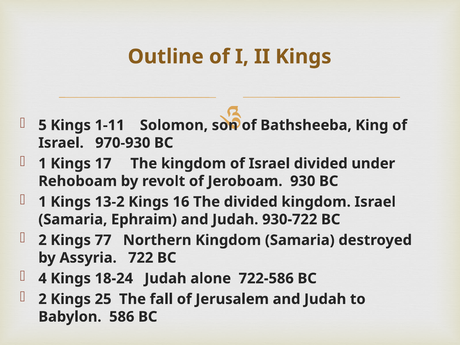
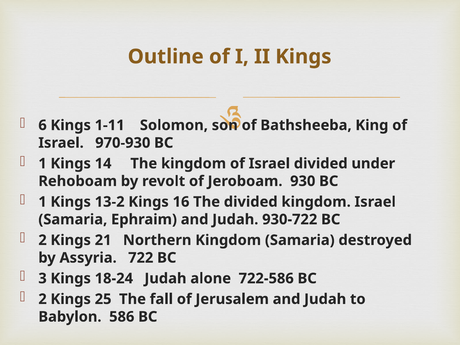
5: 5 -> 6
17: 17 -> 14
77: 77 -> 21
4: 4 -> 3
